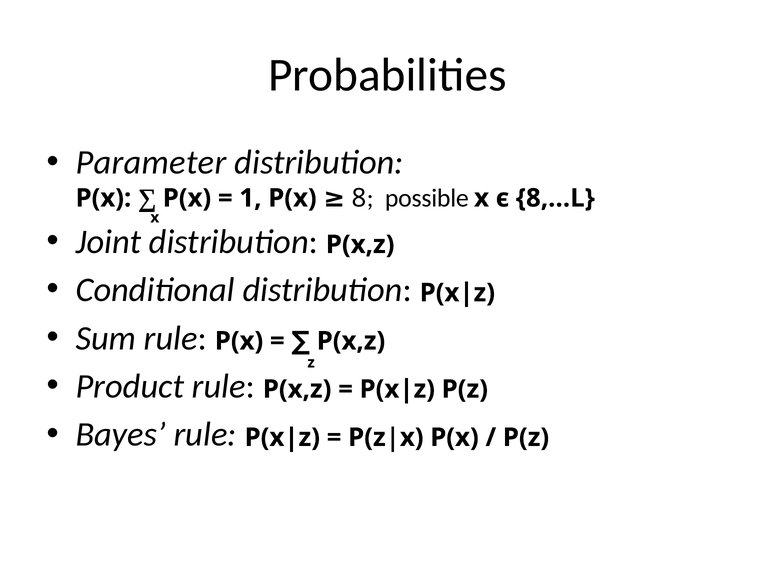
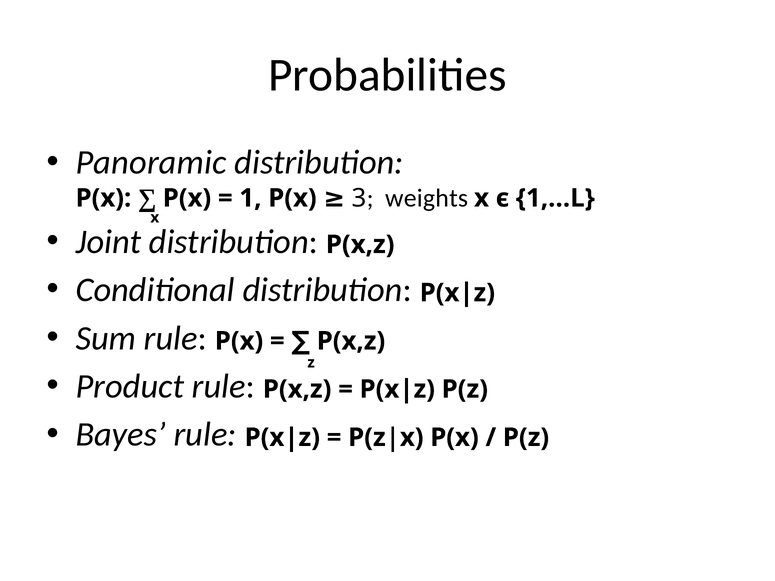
Parameter: Parameter -> Panoramic
8: 8 -> 3
possible: possible -> weights
8,…L: 8,…L -> 1,…L
